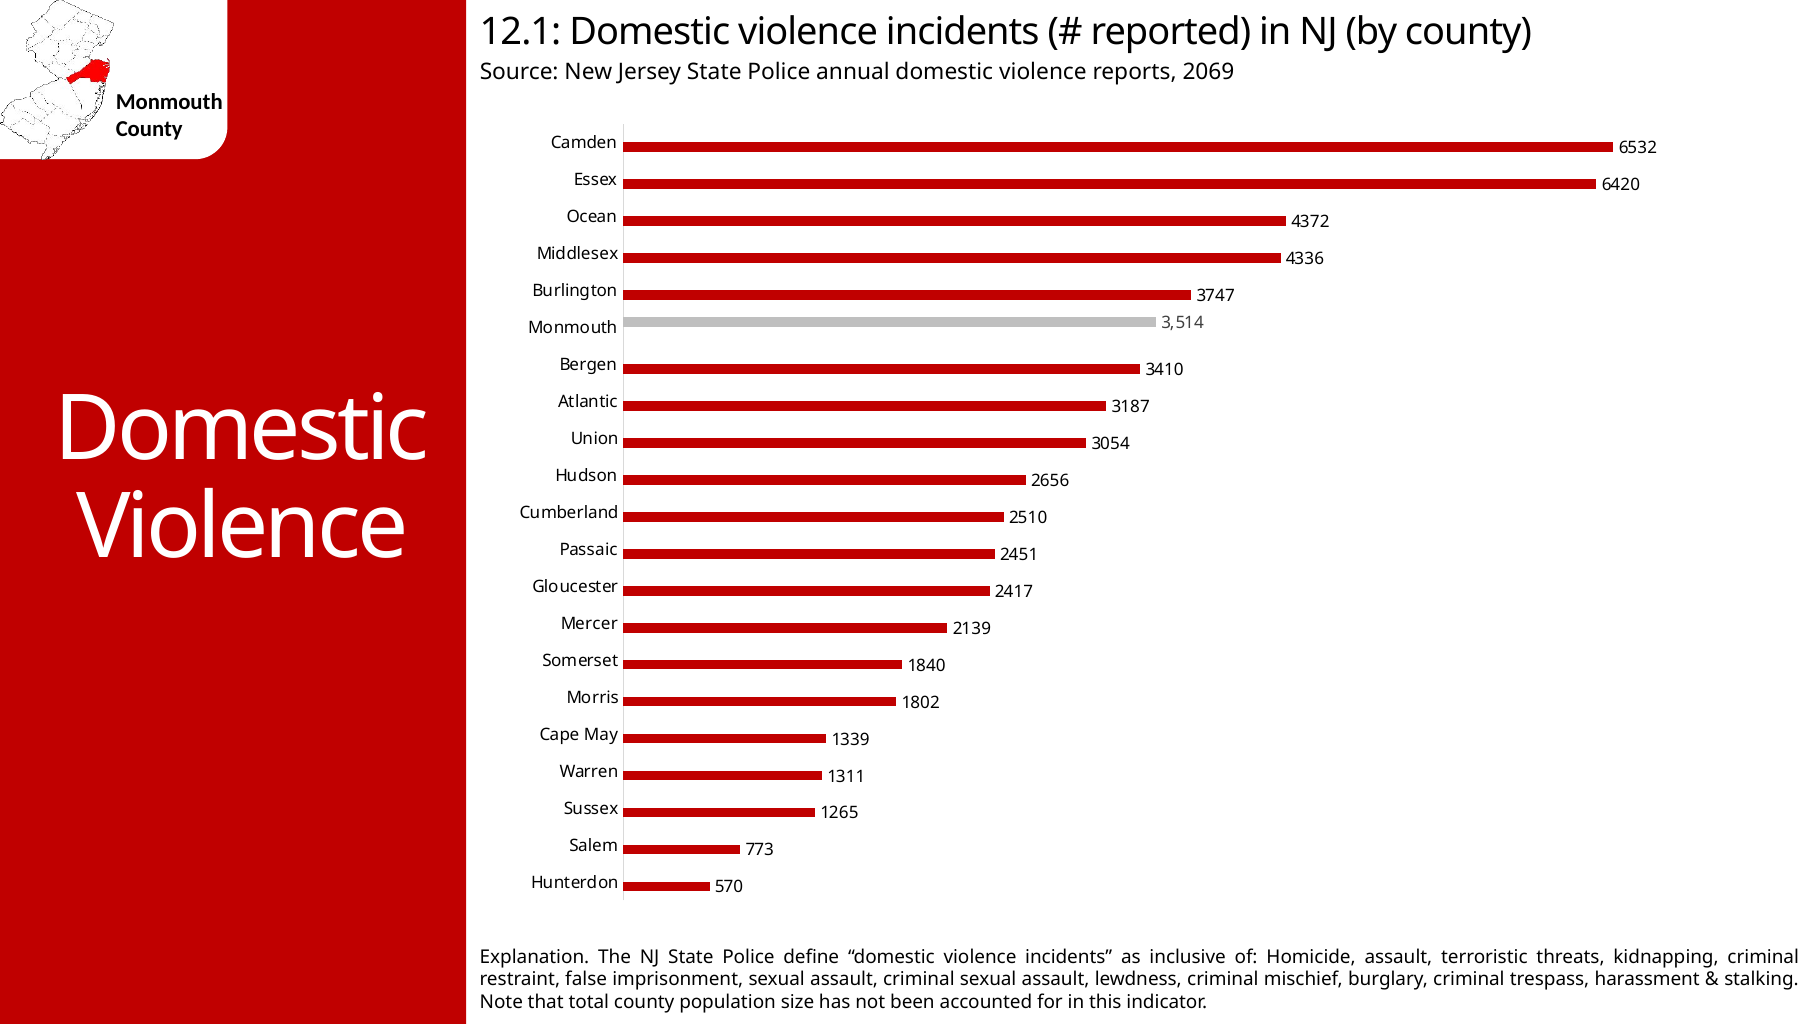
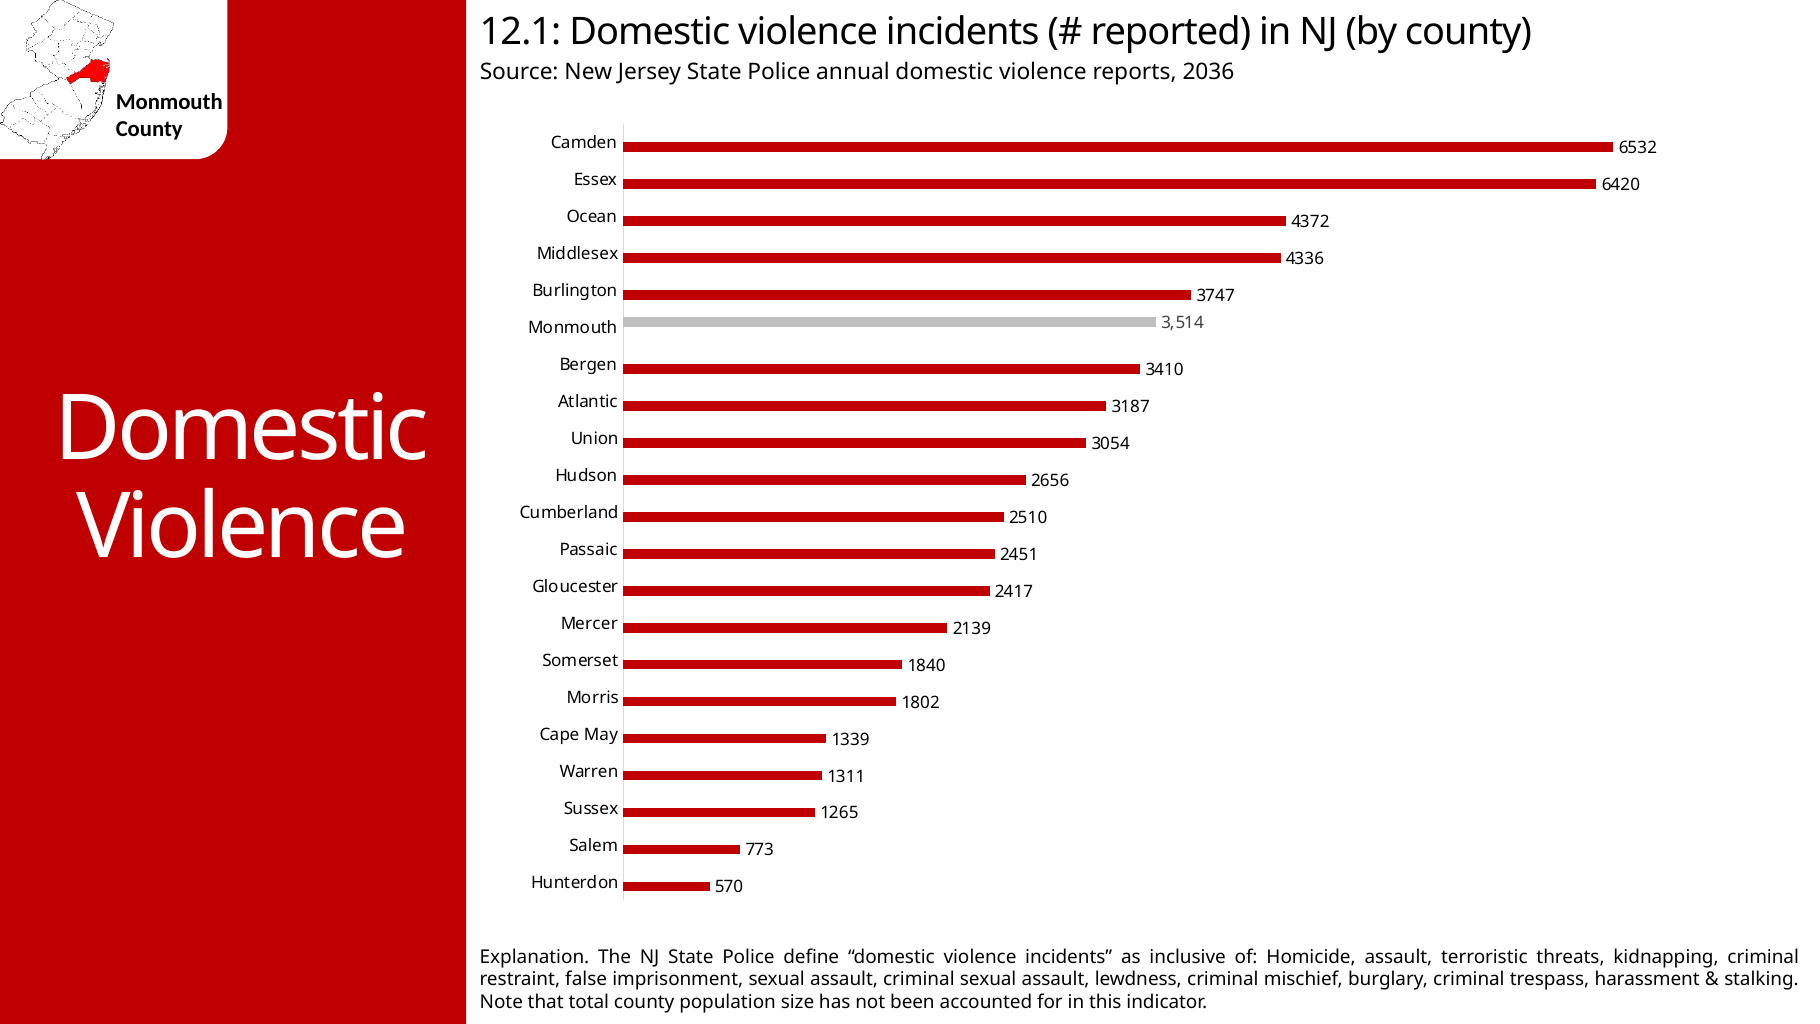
2069: 2069 -> 2036
